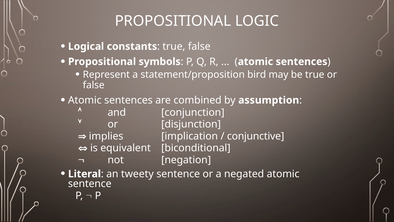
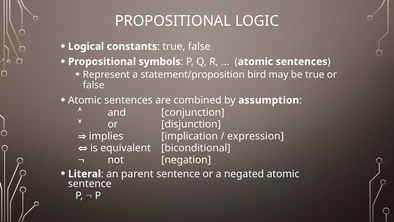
conjunctive: conjunctive -> expression
tweety: tweety -> parent
